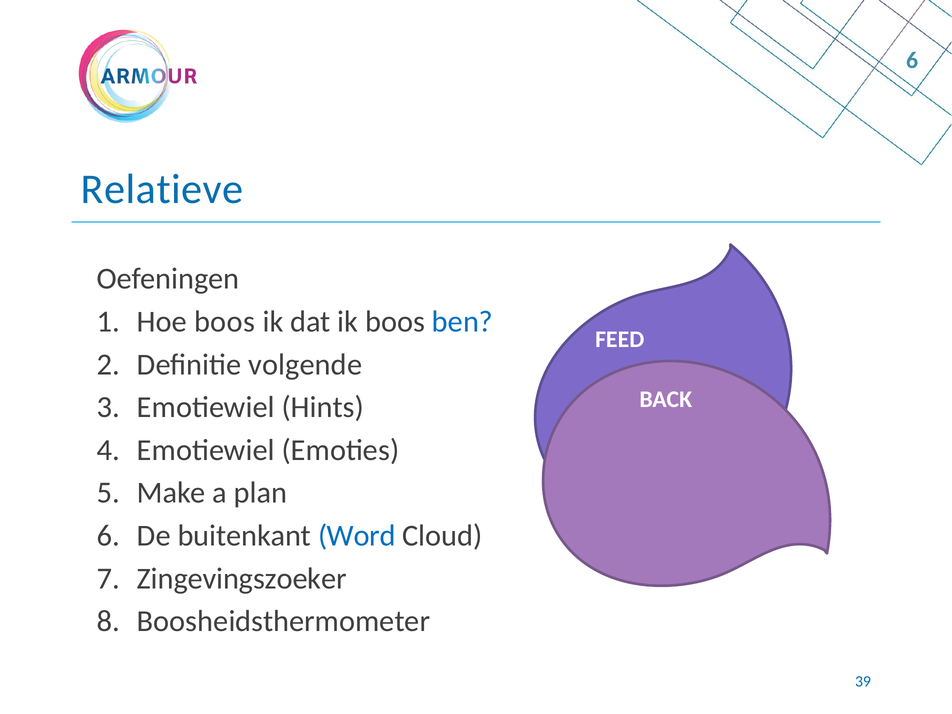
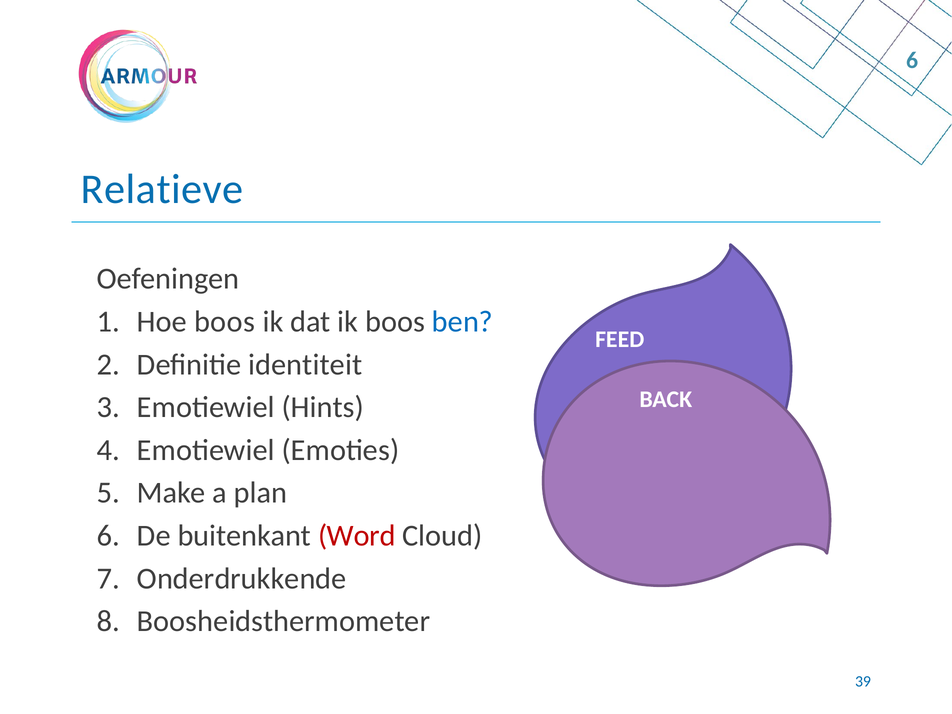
volgende: volgende -> identiteit
Word colour: blue -> red
Zingevingszoeker: Zingevingszoeker -> Onderdrukkende
